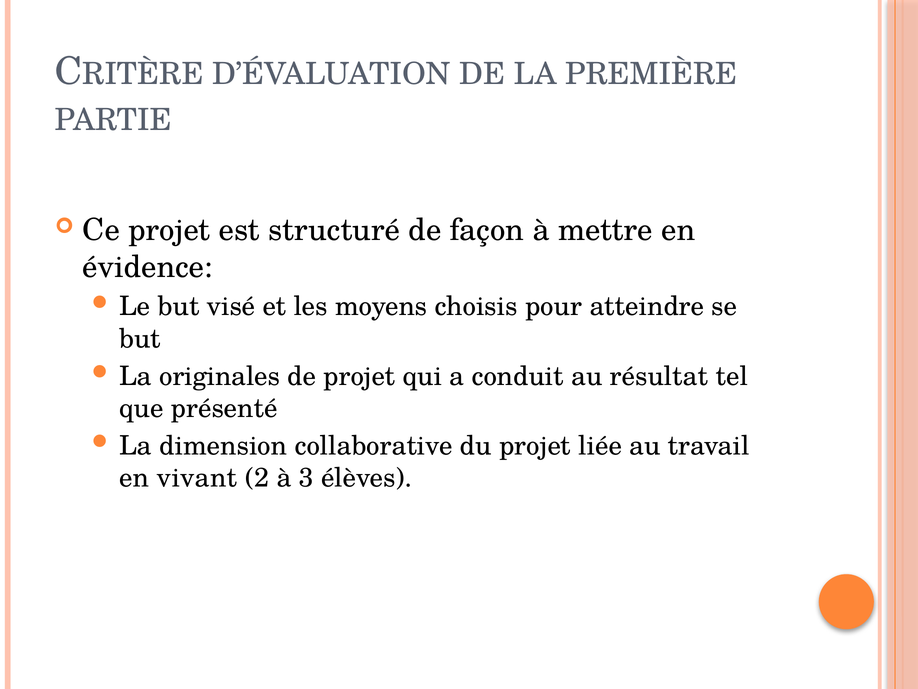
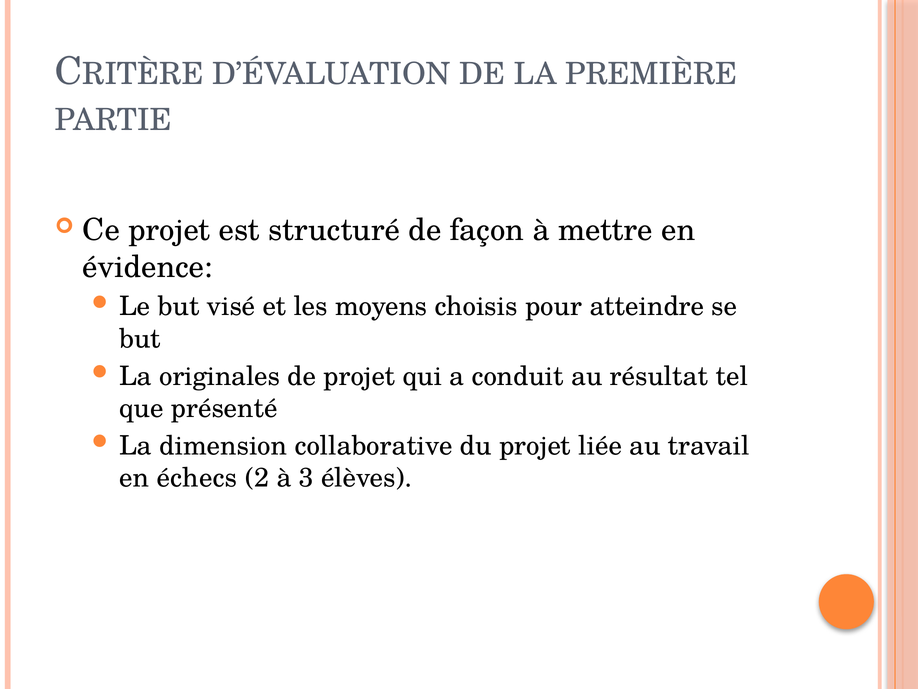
vivant: vivant -> échecs
